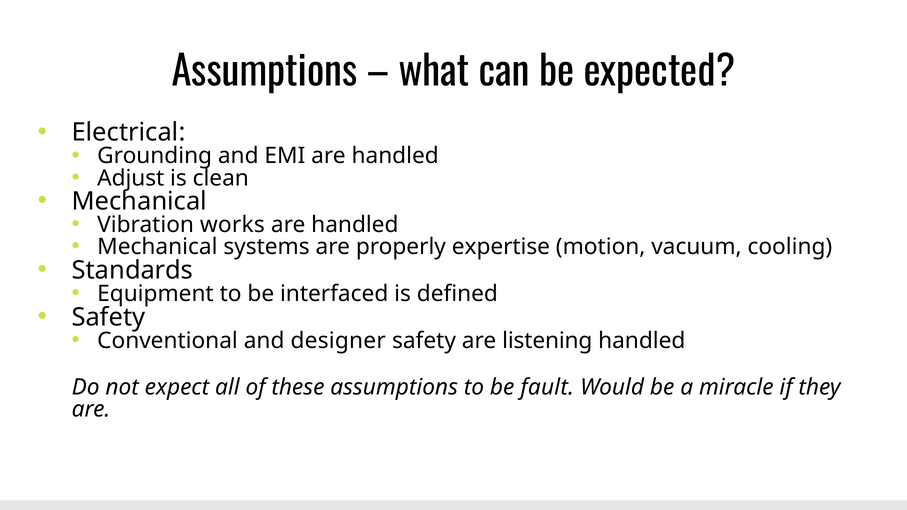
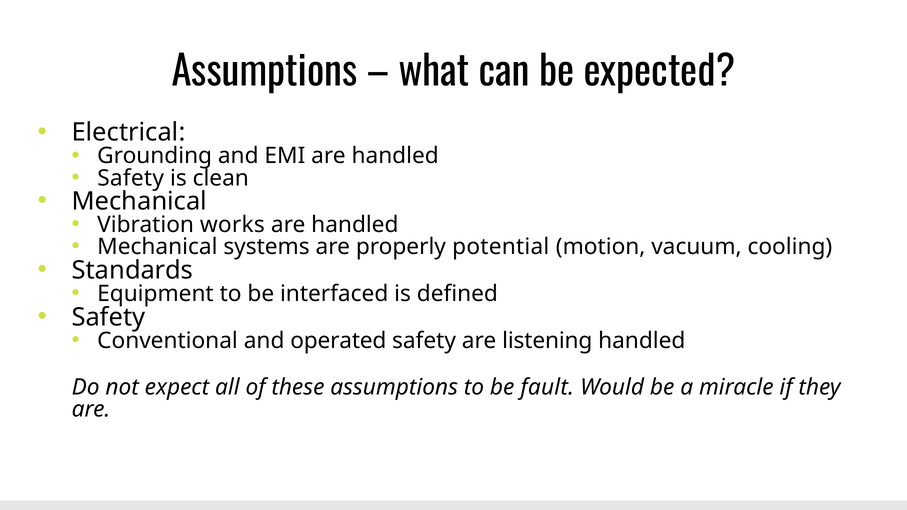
Adjust at (131, 178): Adjust -> Safety
expertise: expertise -> potential
designer: designer -> operated
